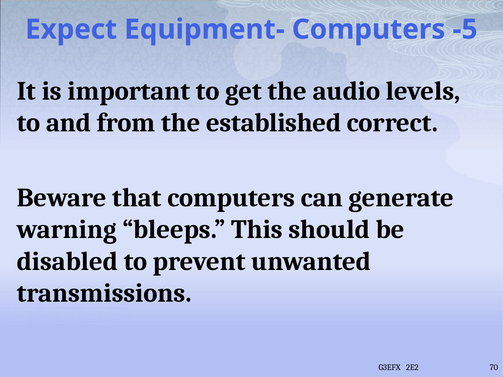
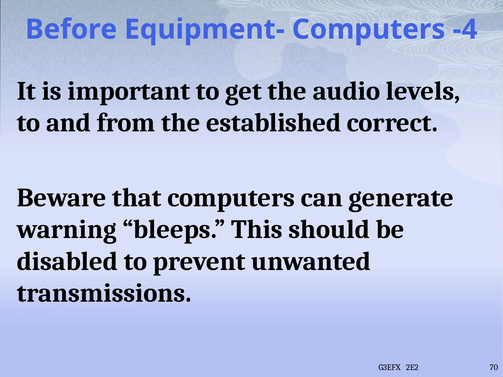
Expect: Expect -> Before
-5: -5 -> -4
